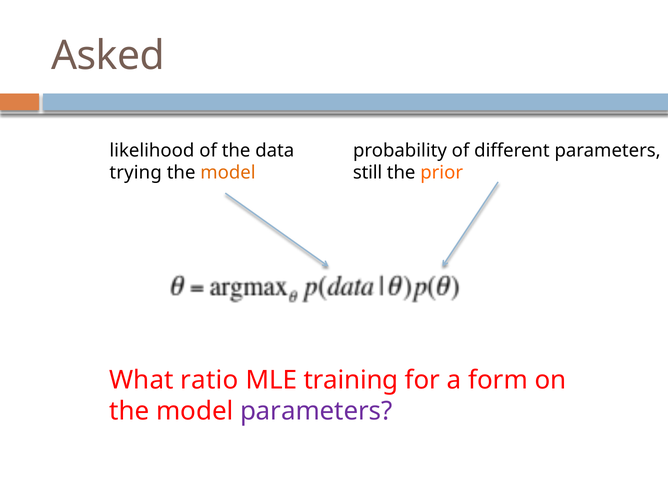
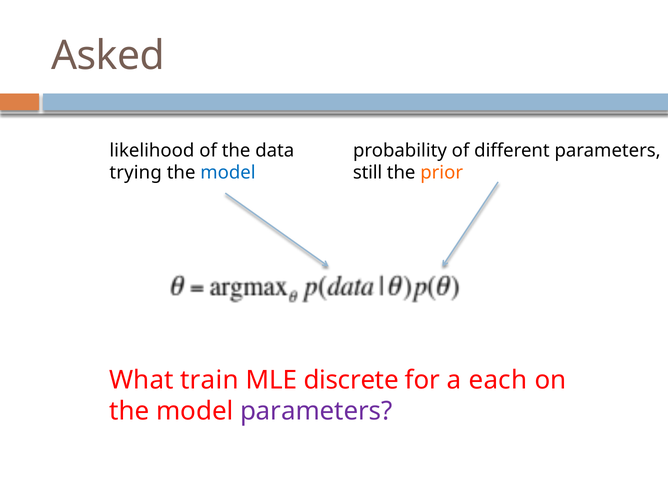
model at (228, 173) colour: orange -> blue
ratio: ratio -> train
training: training -> discrete
form: form -> each
